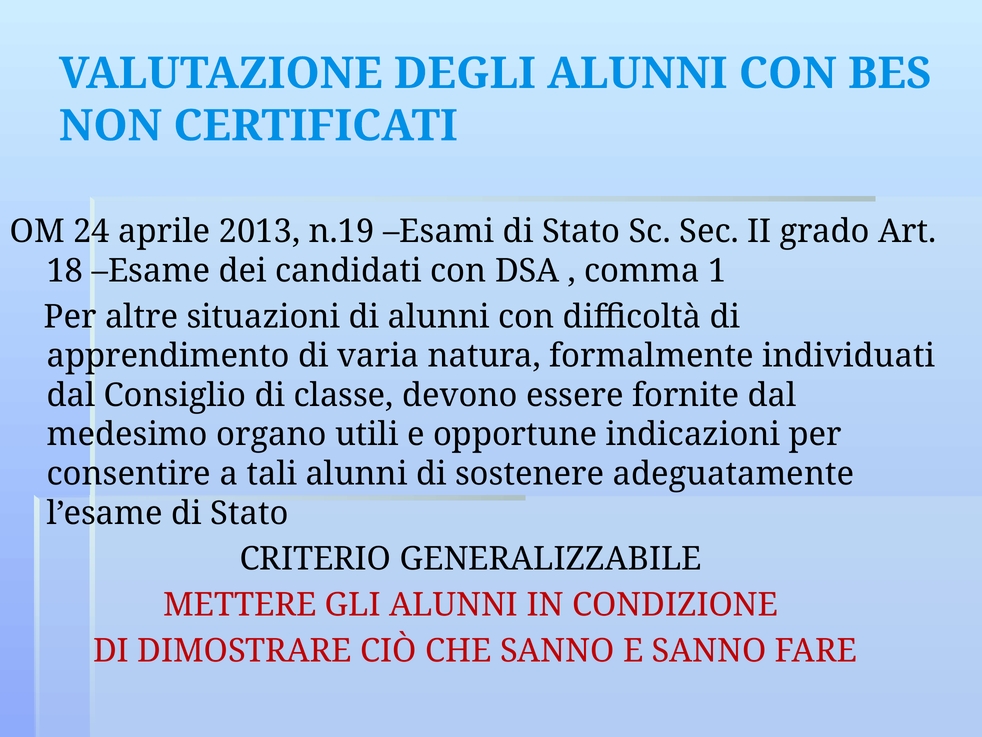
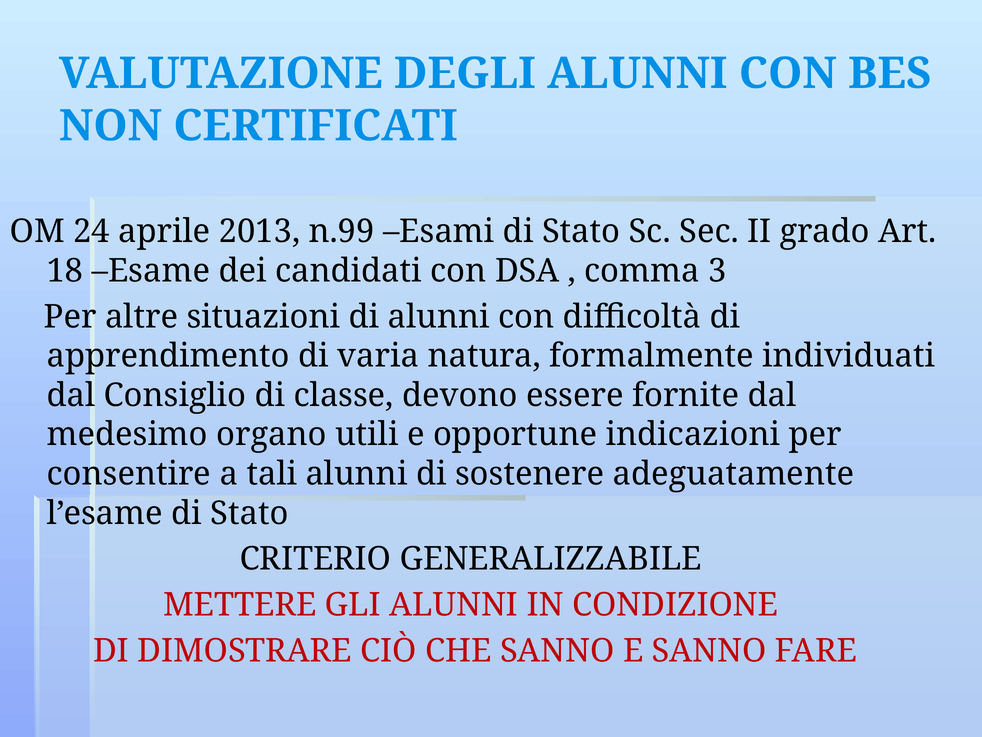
n.19: n.19 -> n.99
1: 1 -> 3
